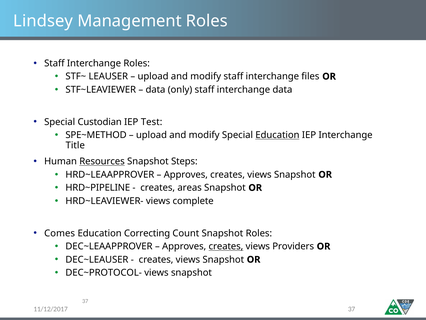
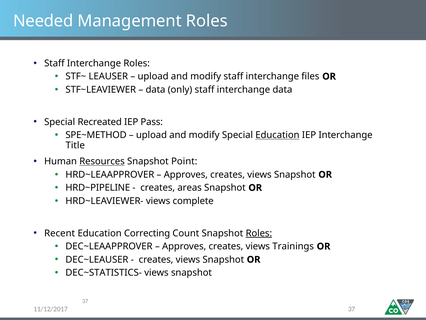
Lindsey: Lindsey -> Needed
Custodian: Custodian -> Recreated
Test: Test -> Pass
Steps: Steps -> Point
Comes: Comes -> Recent
Roles at (259, 233) underline: none -> present
creates at (226, 246) underline: present -> none
Providers: Providers -> Trainings
DEC~PROTOCOL-: DEC~PROTOCOL- -> DEC~STATISTICS-
